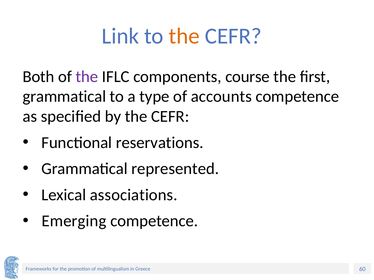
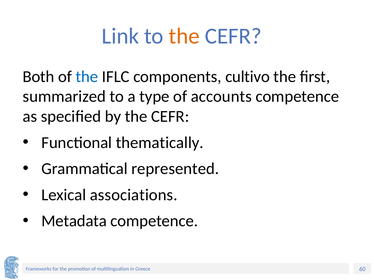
the at (87, 77) colour: purple -> blue
course: course -> cultivo
grammatical at (64, 97): grammatical -> summarized
reservations: reservations -> thematically
Emerging: Emerging -> Metadata
